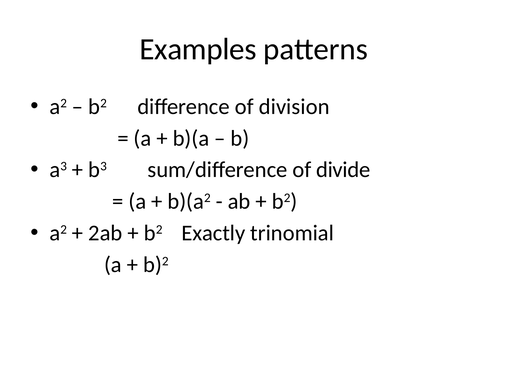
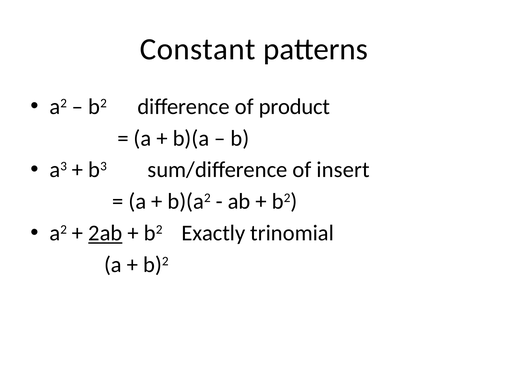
Examples: Examples -> Constant
division: division -> product
divide: divide -> insert
2ab underline: none -> present
